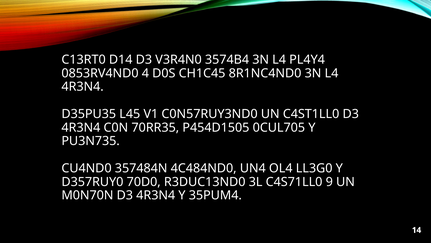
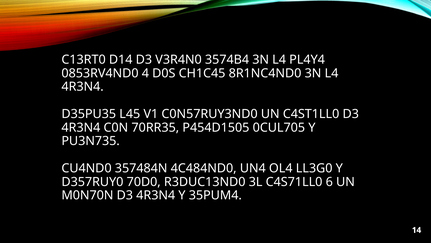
9: 9 -> 6
